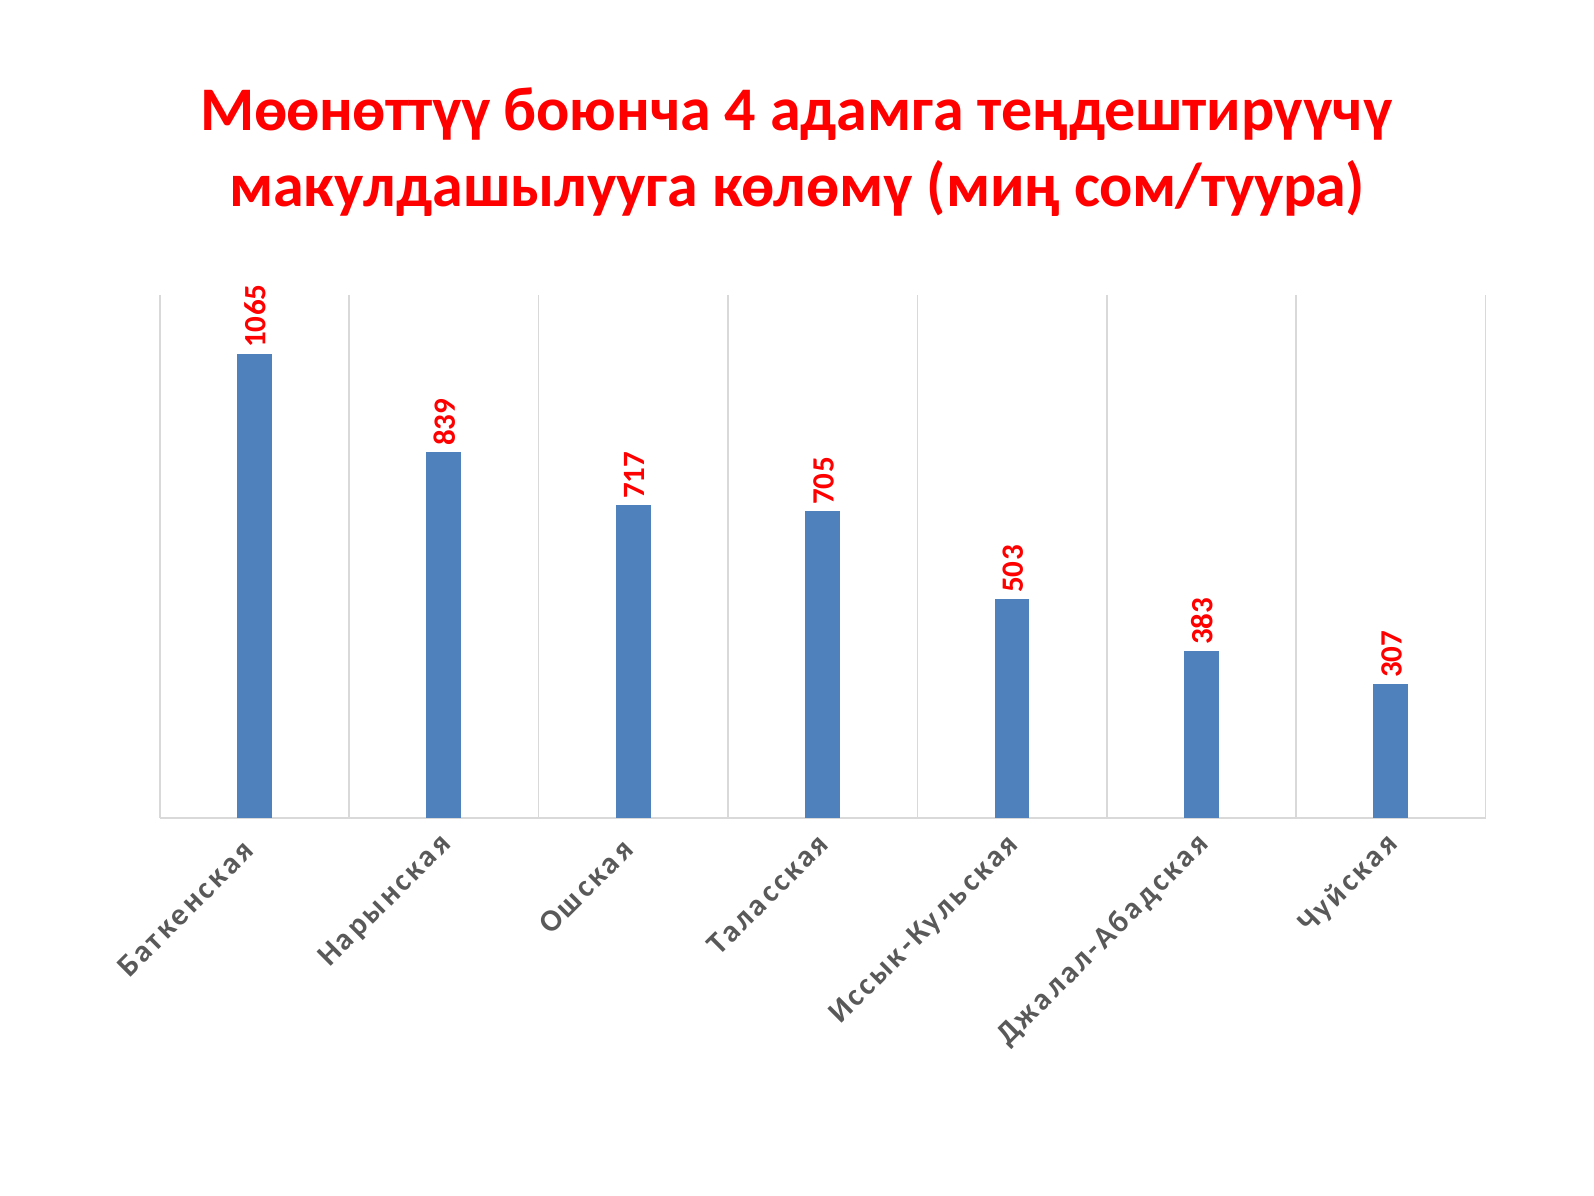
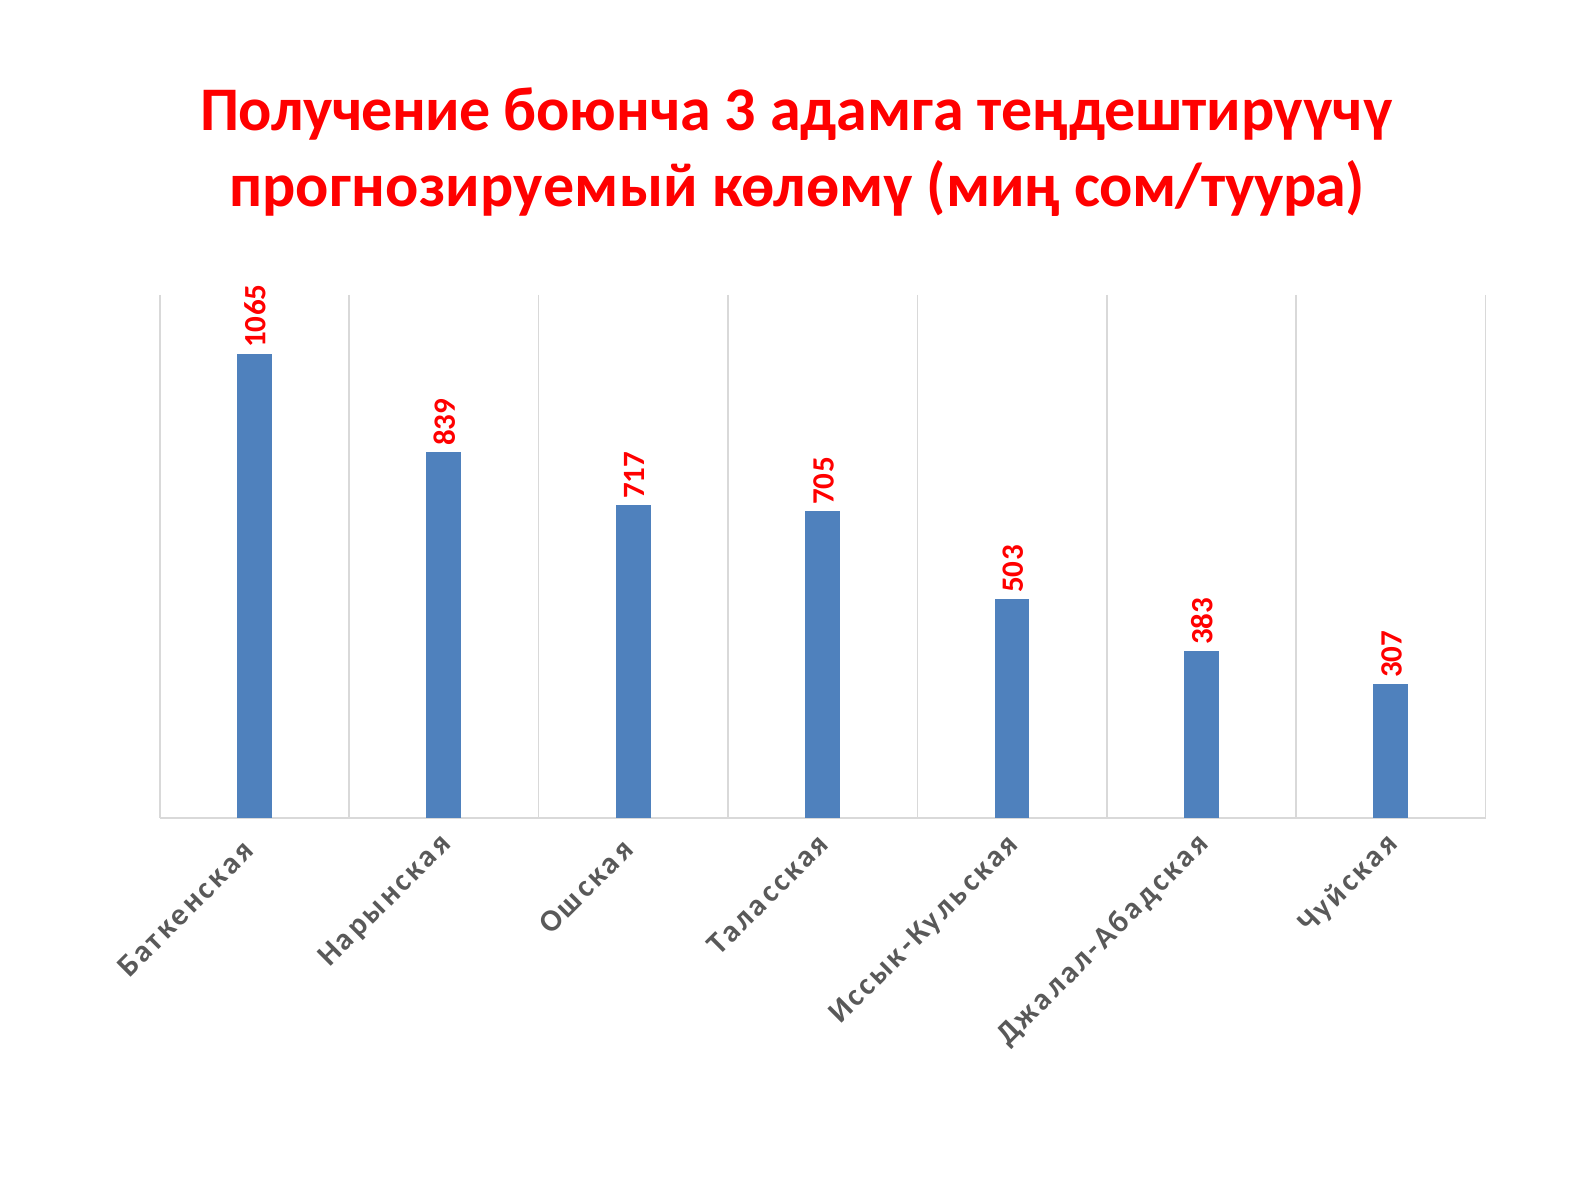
Мөөнөттүү: Мөөнөттүү -> Получение
боюнча 4: 4 -> 3
макулдашылууга: макулдашылууга -> прогнозируемый
